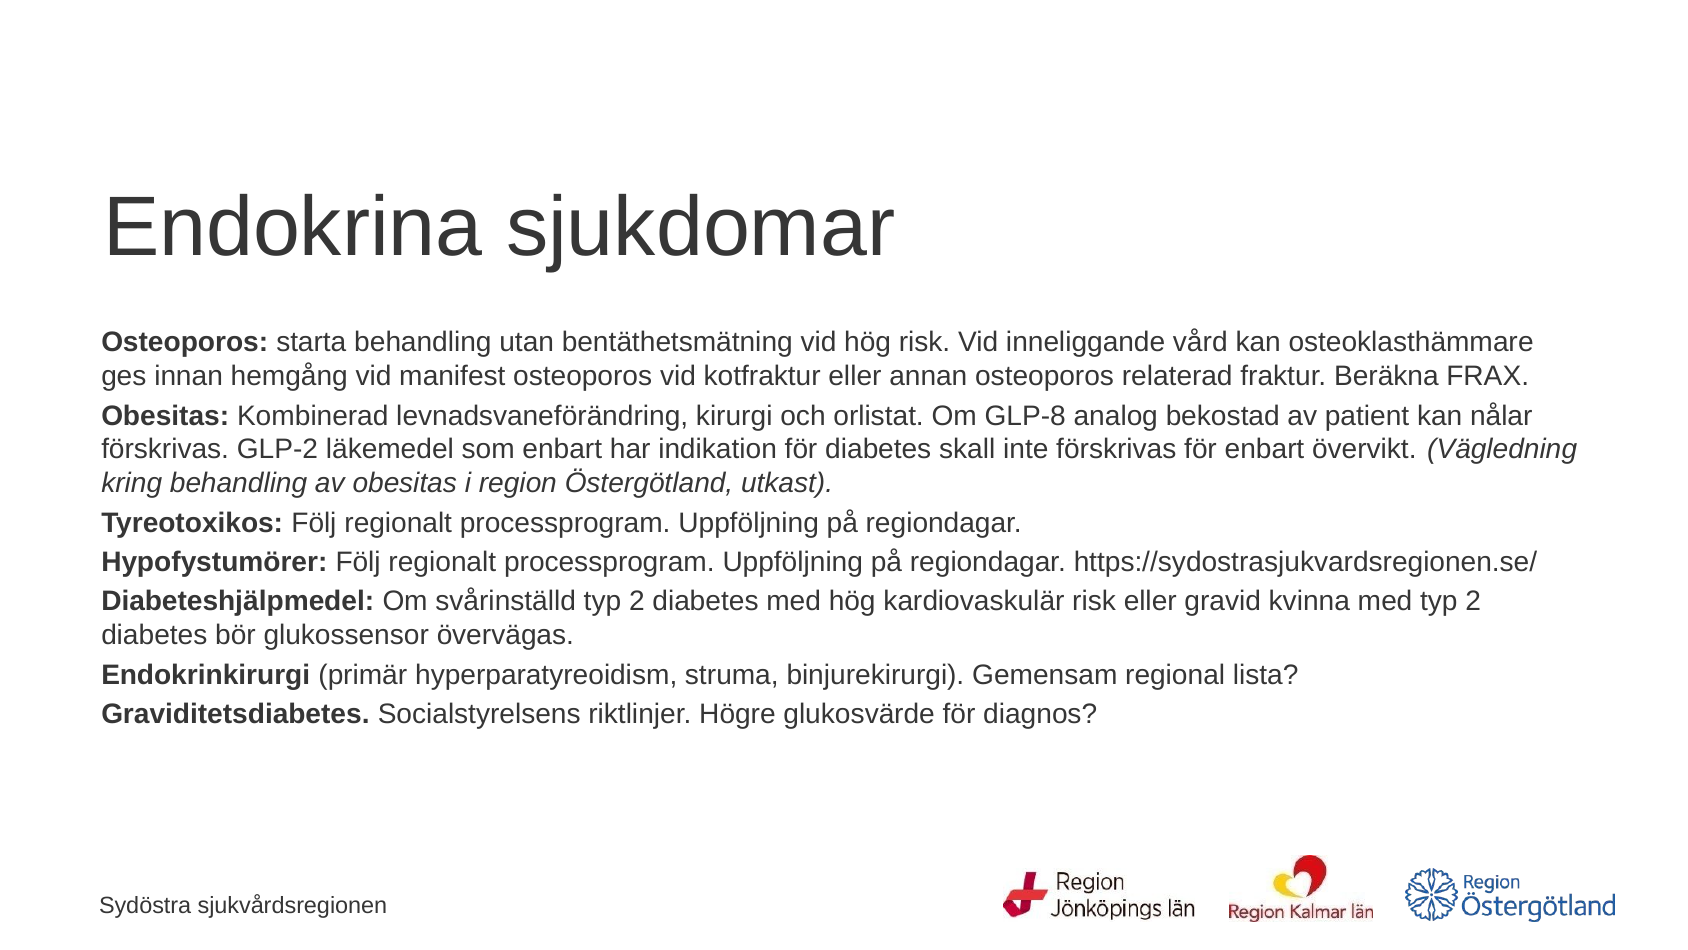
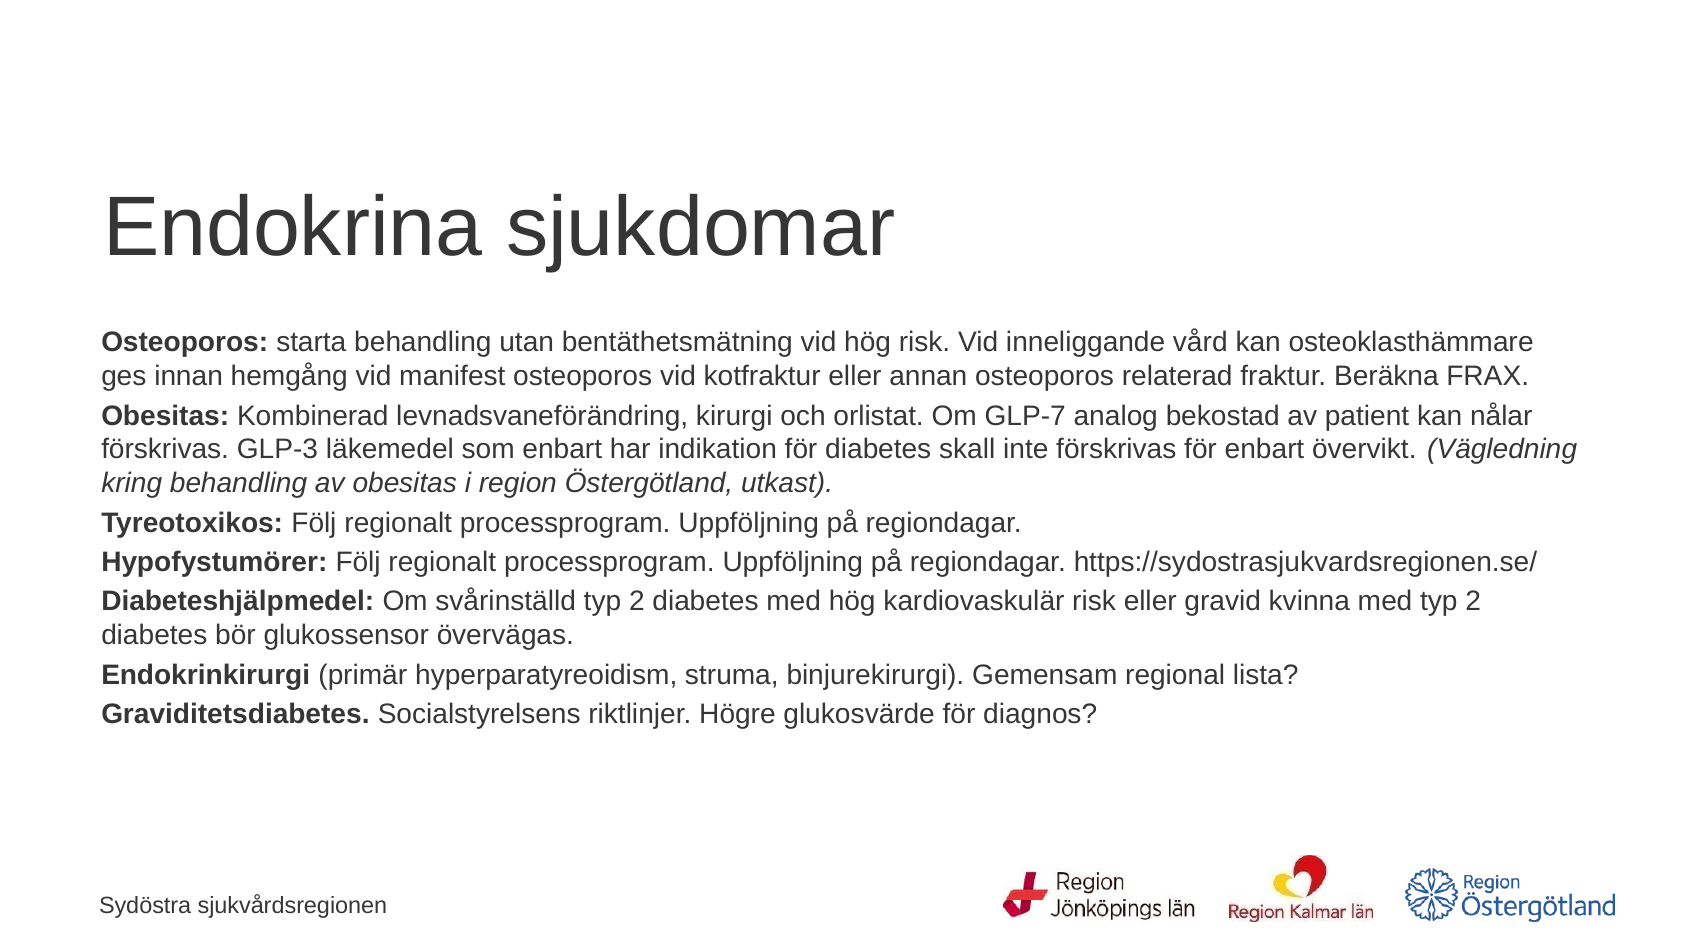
GLP-8: GLP-8 -> GLP-7
GLP-2: GLP-2 -> GLP-3
